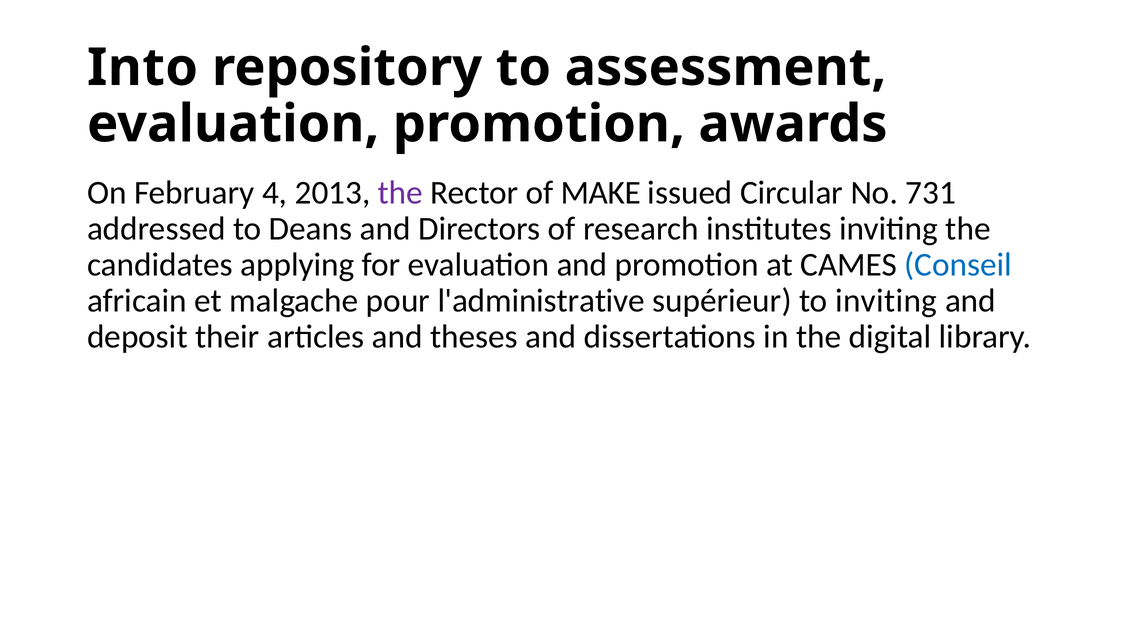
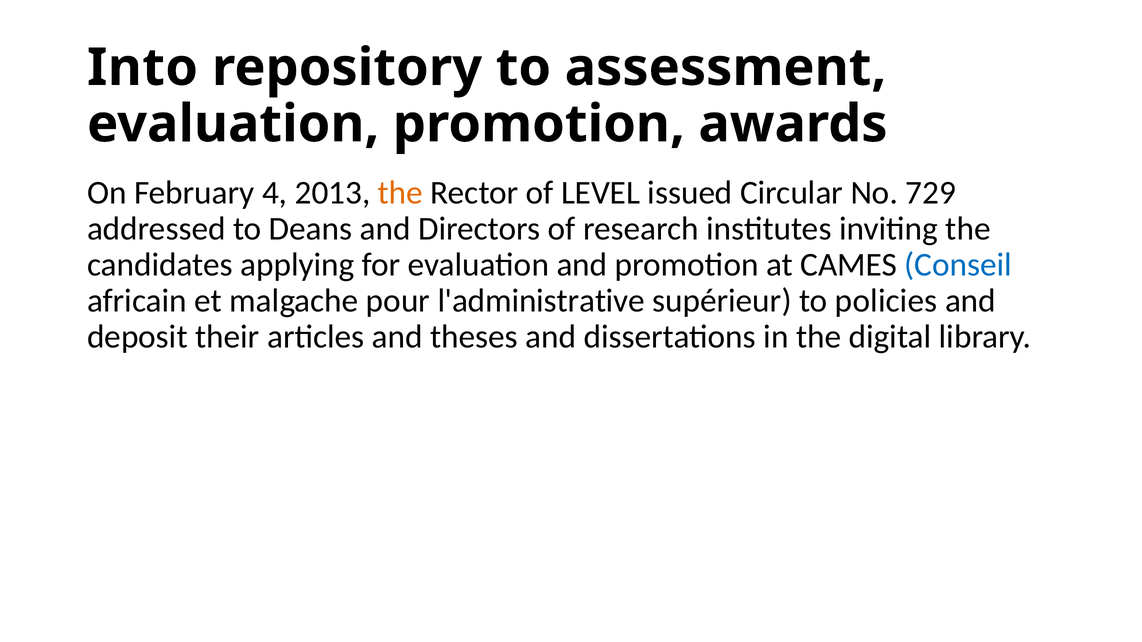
the at (400, 193) colour: purple -> orange
MAKE: MAKE -> LEVEL
731: 731 -> 729
to inviting: inviting -> policies
